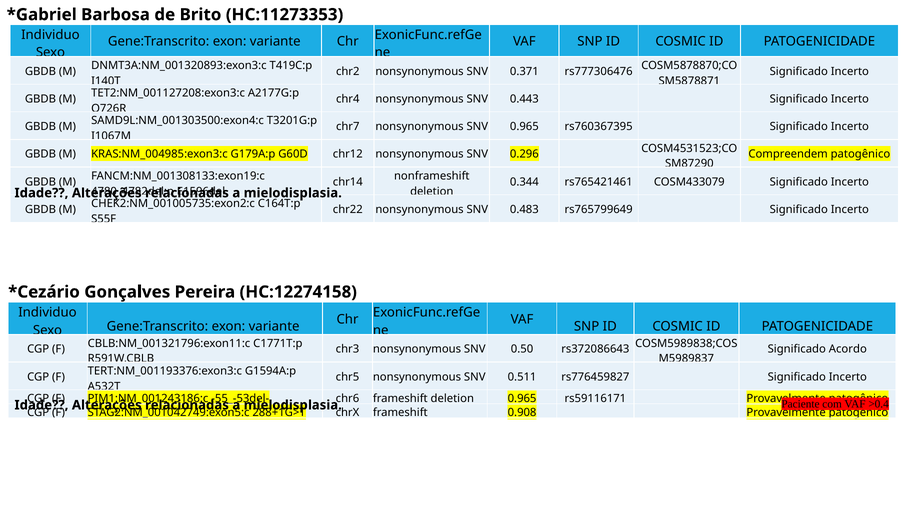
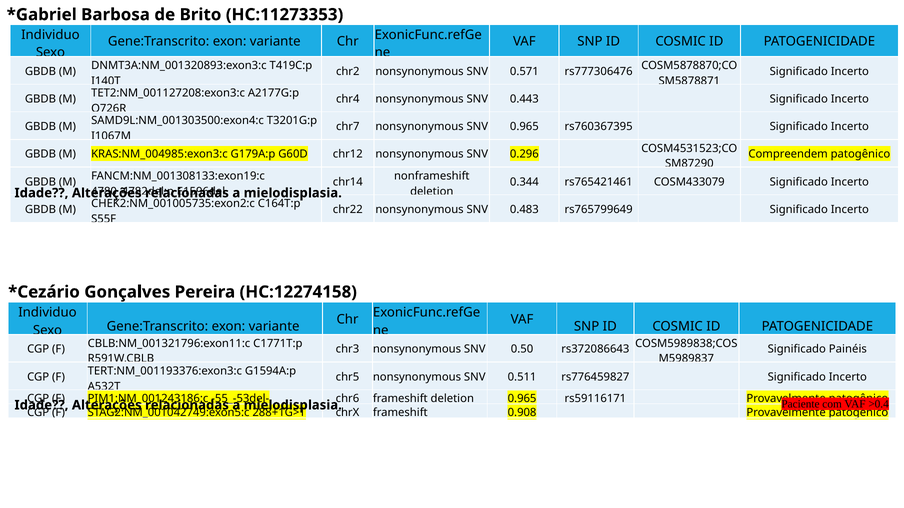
0.371: 0.371 -> 0.571
Acordo: Acordo -> Painéis
